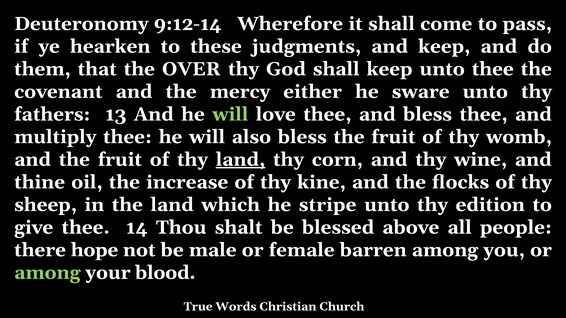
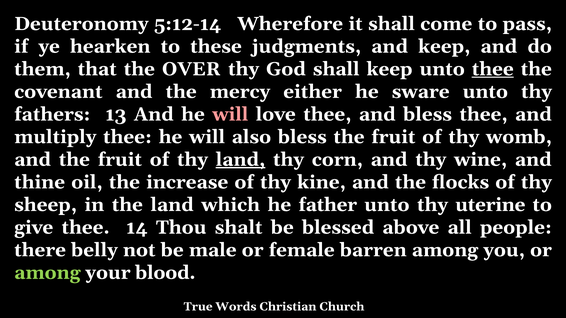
9:12-14: 9:12-14 -> 5:12-14
thee at (493, 69) underline: none -> present
will at (230, 114) colour: light green -> pink
stripe: stripe -> father
edition: edition -> uterine
hope: hope -> belly
